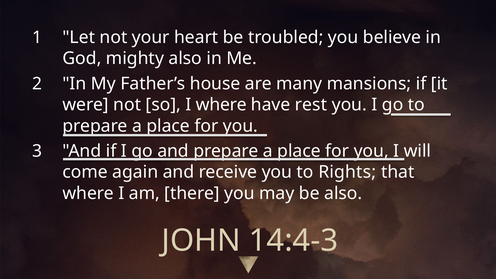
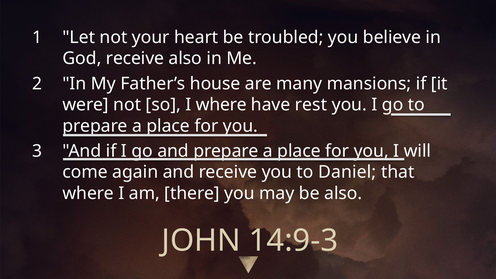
God mighty: mighty -> receive
Rights: Rights -> Daniel
14:4-3: 14:4-3 -> 14:9-3
